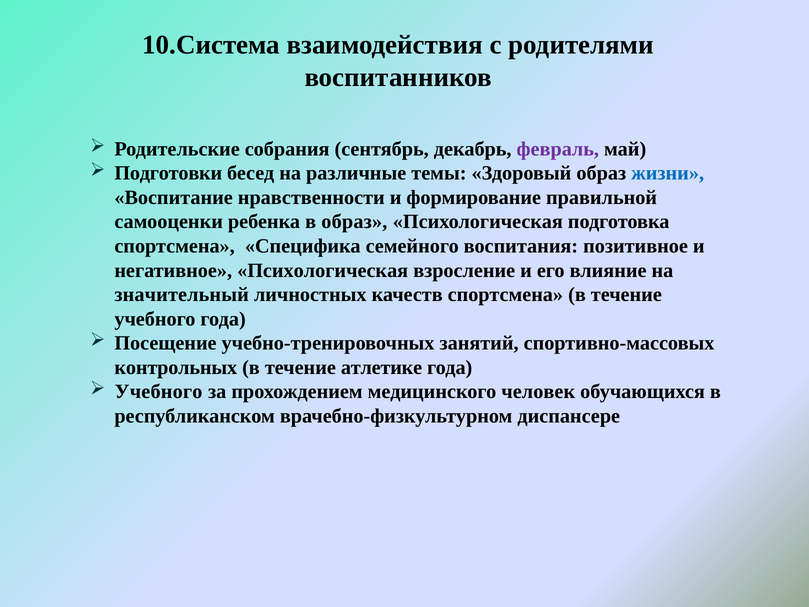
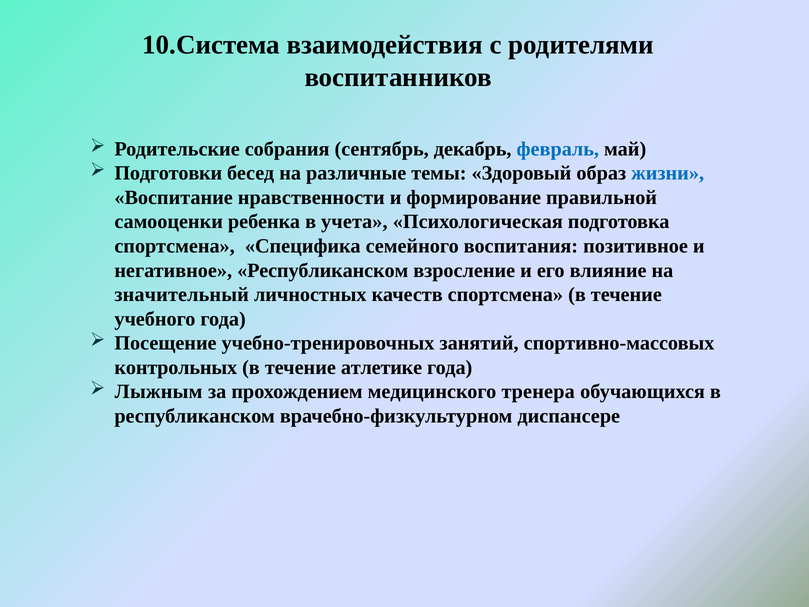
февраль colour: purple -> blue
в образ: образ -> учета
негативное Психологическая: Психологическая -> Республиканском
Учебного at (159, 392): Учебного -> Лыжным
человек: человек -> тренера
